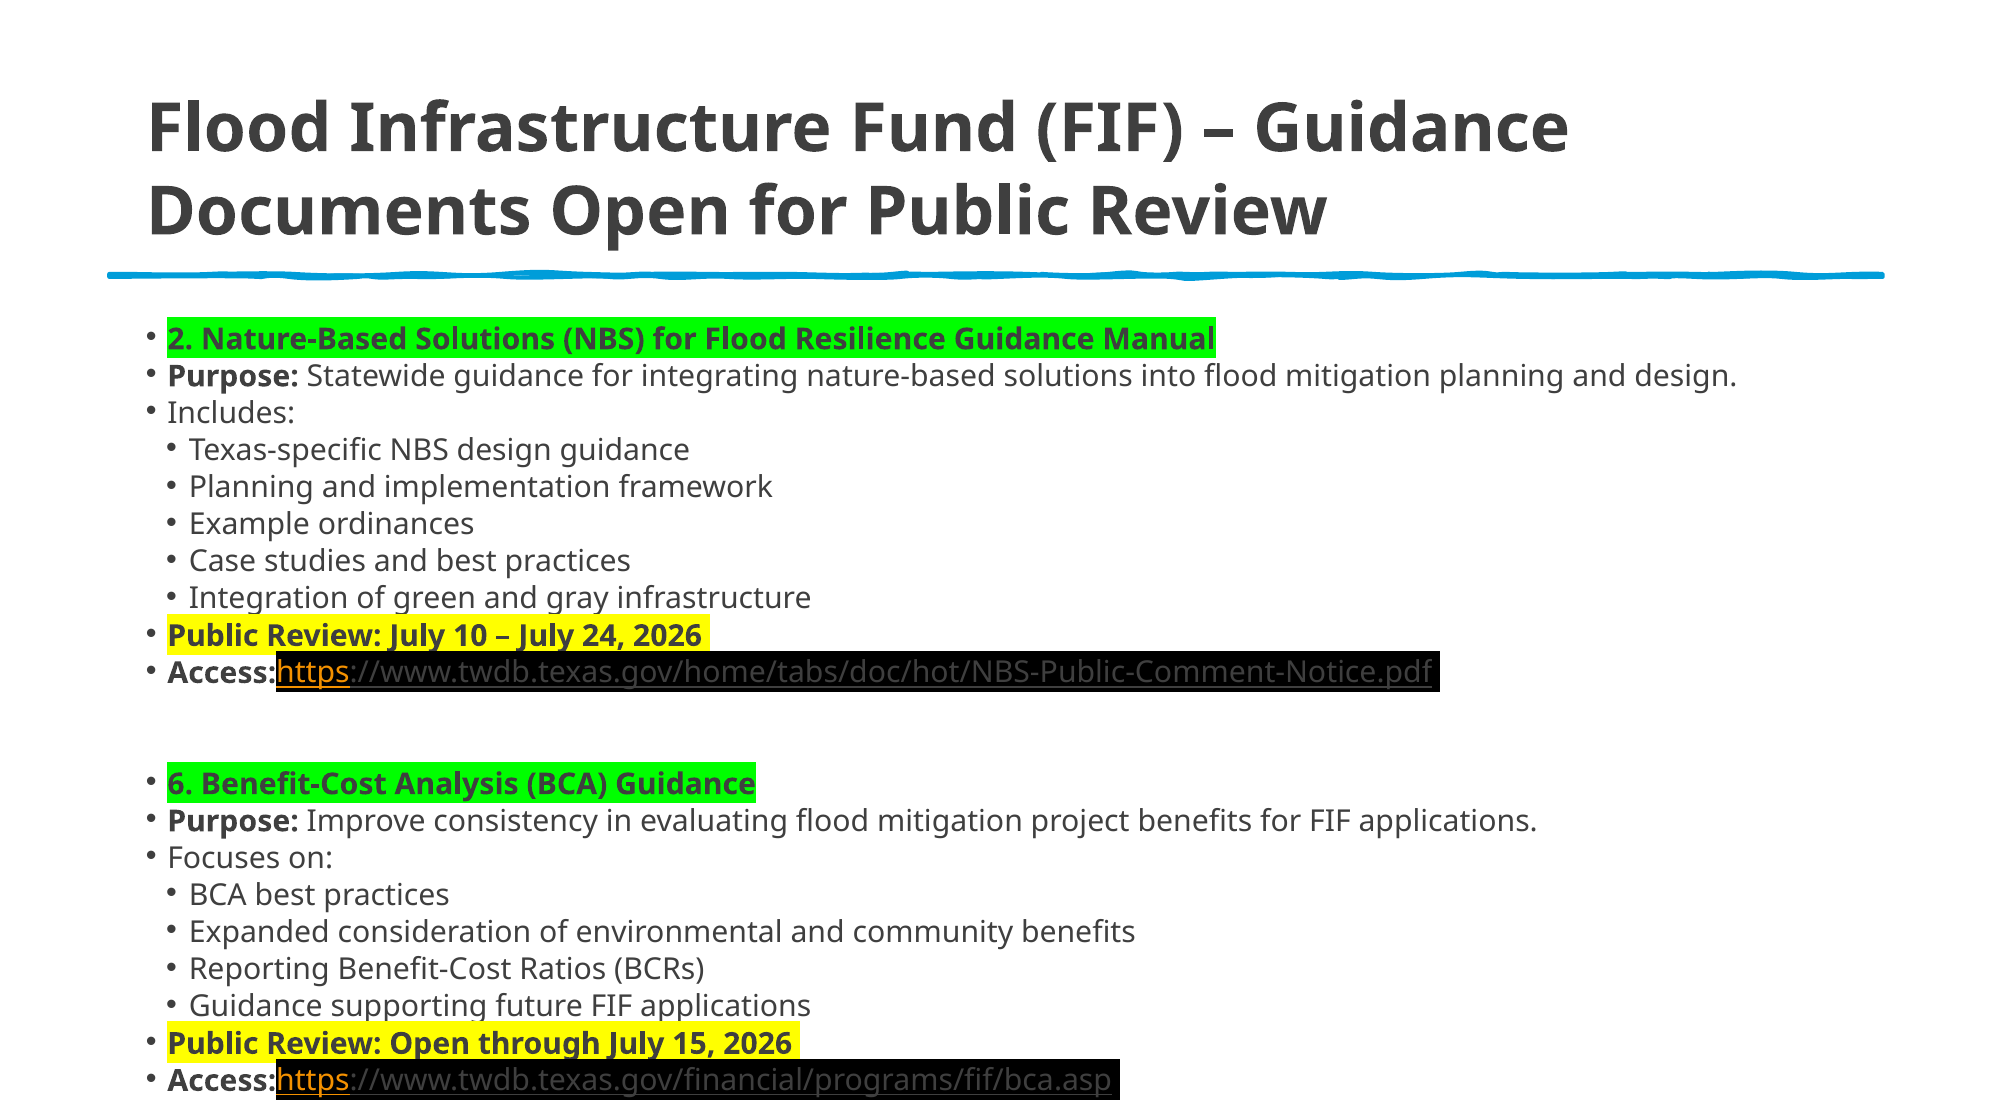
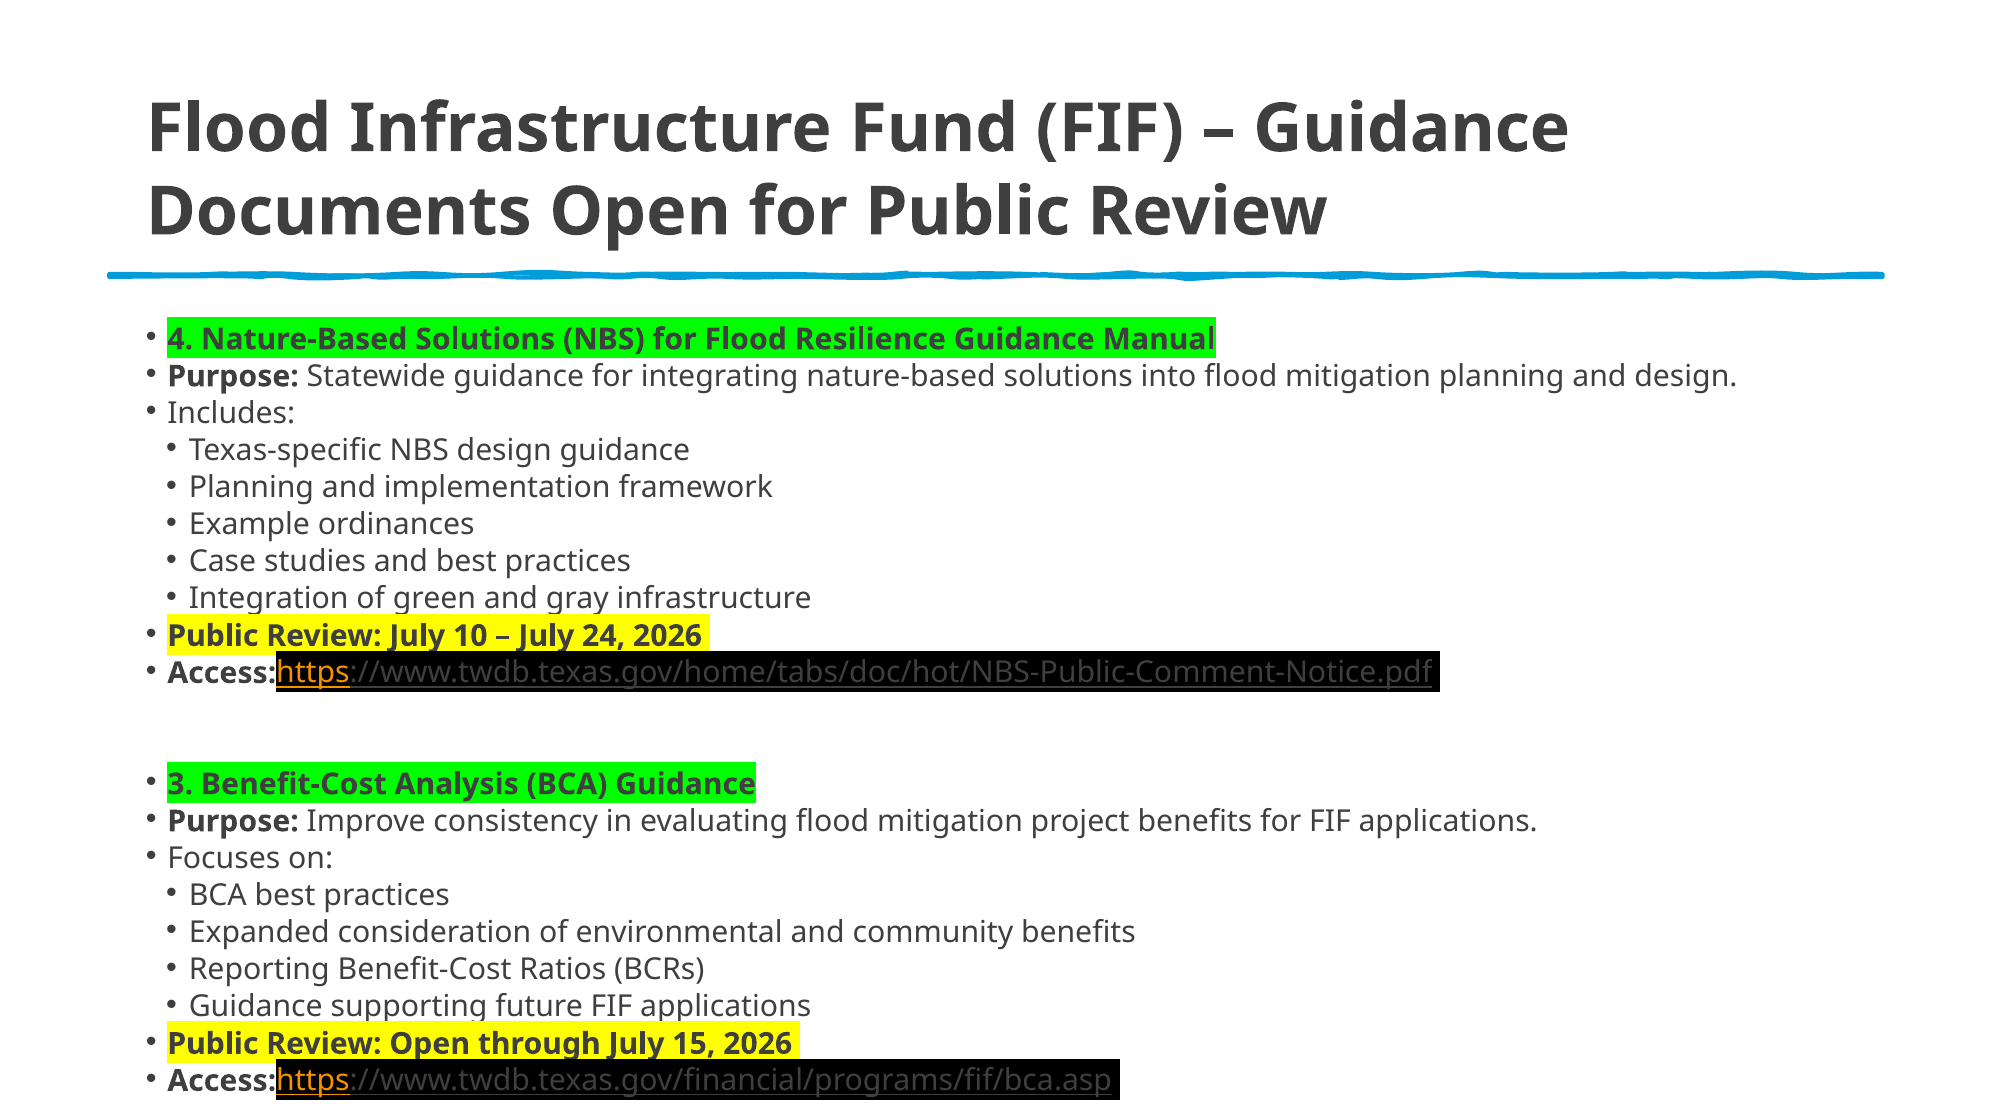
2: 2 -> 4
6: 6 -> 3
